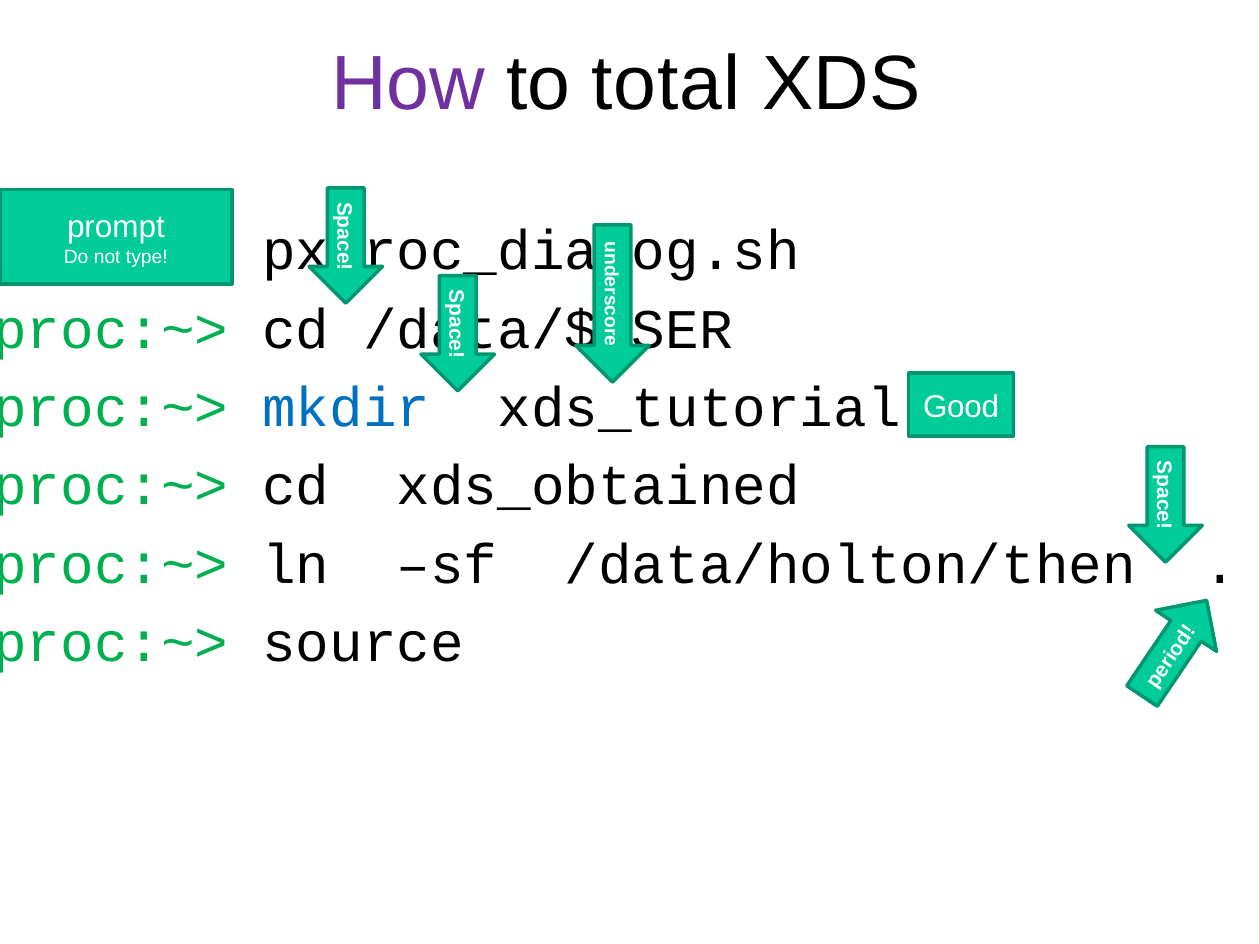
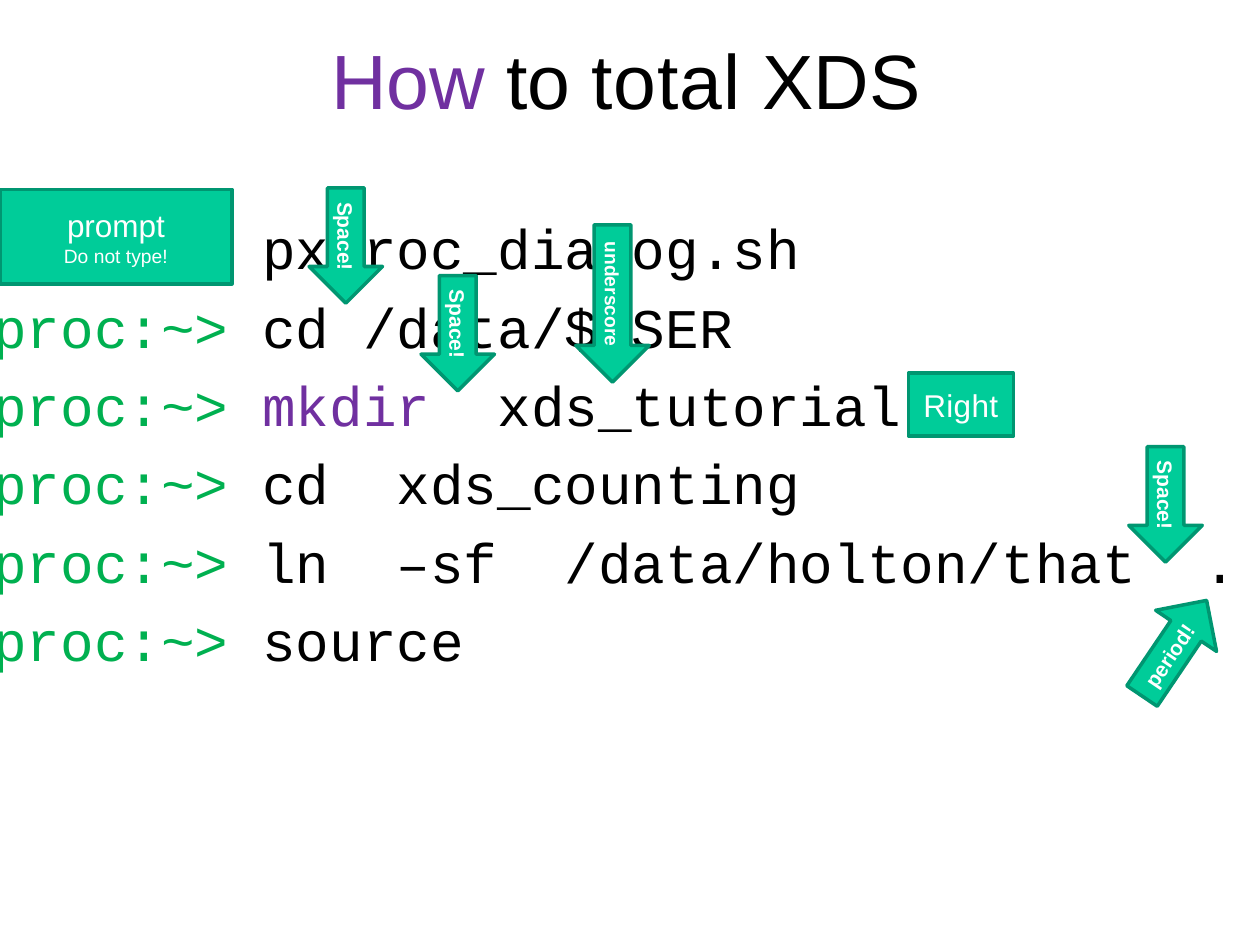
mkdir colour: blue -> purple
Good: Good -> Right
xds_obtained: xds_obtained -> xds_counting
/data/holton/then: /data/holton/then -> /data/holton/that
